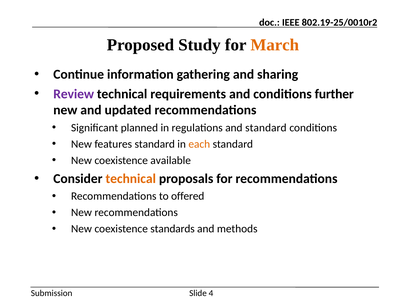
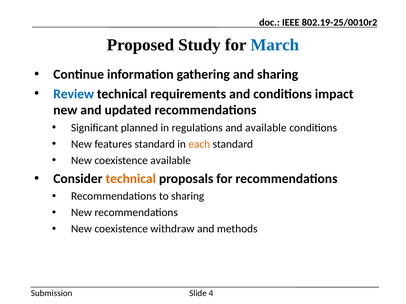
March colour: orange -> blue
Review colour: purple -> blue
further: further -> impact
and standard: standard -> available
to offered: offered -> sharing
standards: standards -> withdraw
